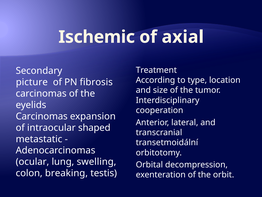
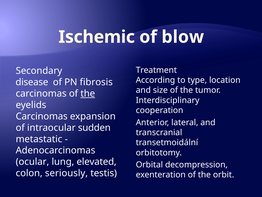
axial: axial -> blow
picture: picture -> disease
the at (88, 93) underline: none -> present
shaped: shaped -> sudden
swelling: swelling -> elevated
breaking: breaking -> seriously
